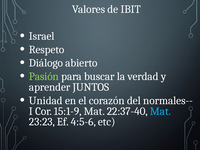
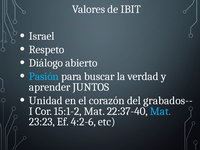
Pasión colour: light green -> light blue
normales--: normales-- -> grabados--
15:1-9: 15:1-9 -> 15:1-2
4:5-6: 4:5-6 -> 4:2-6
